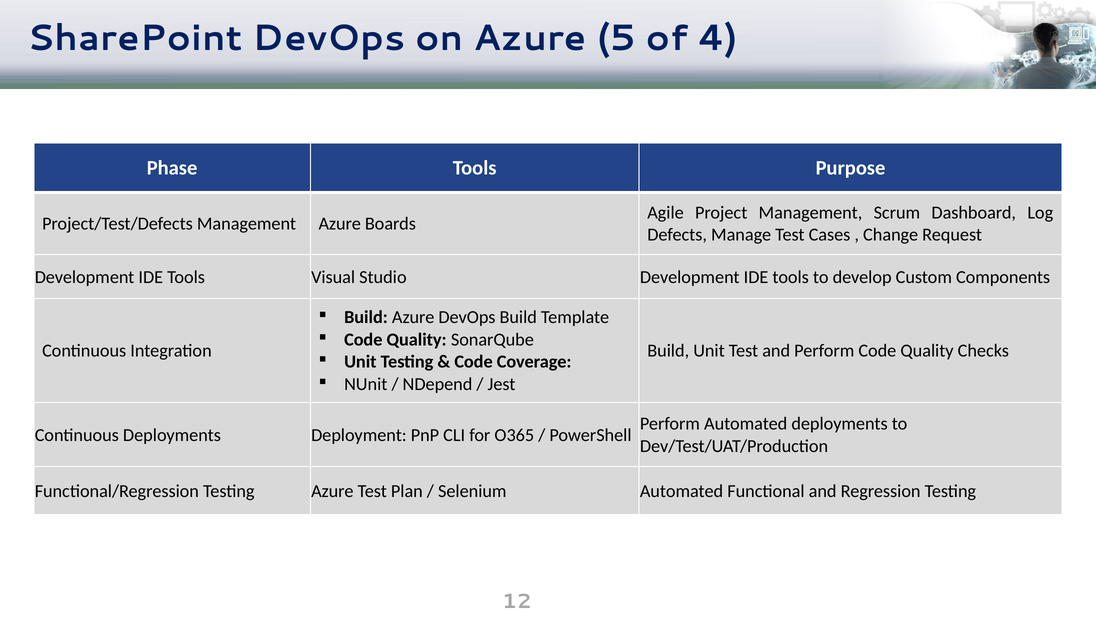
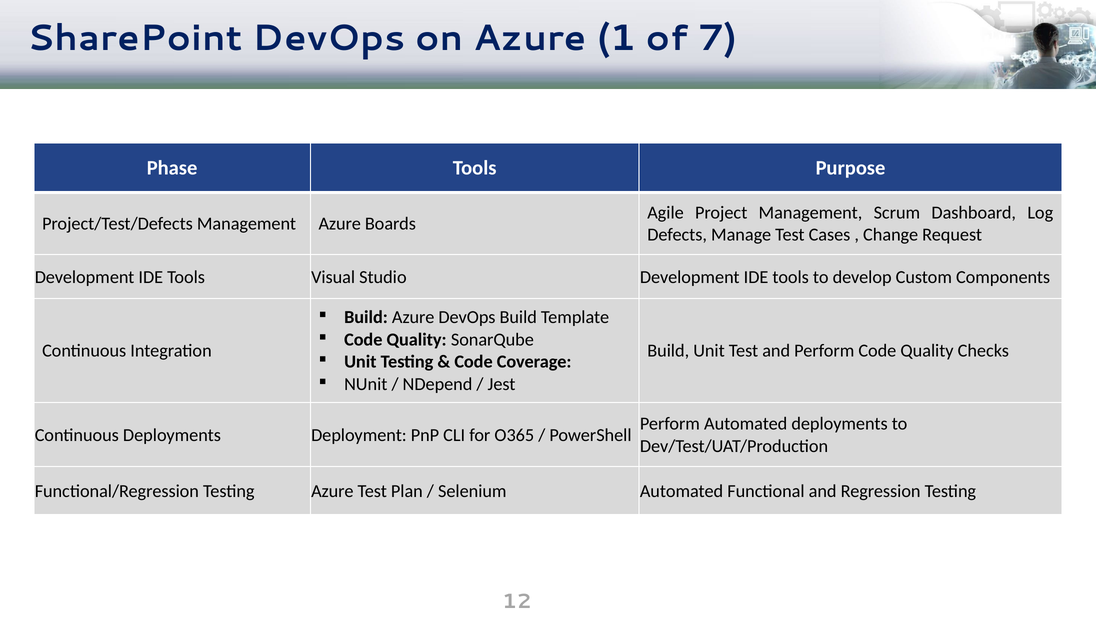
5: 5 -> 1
4: 4 -> 7
